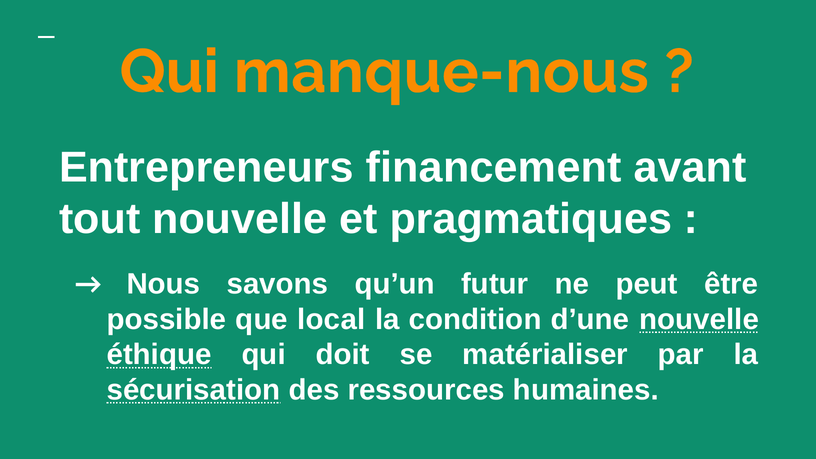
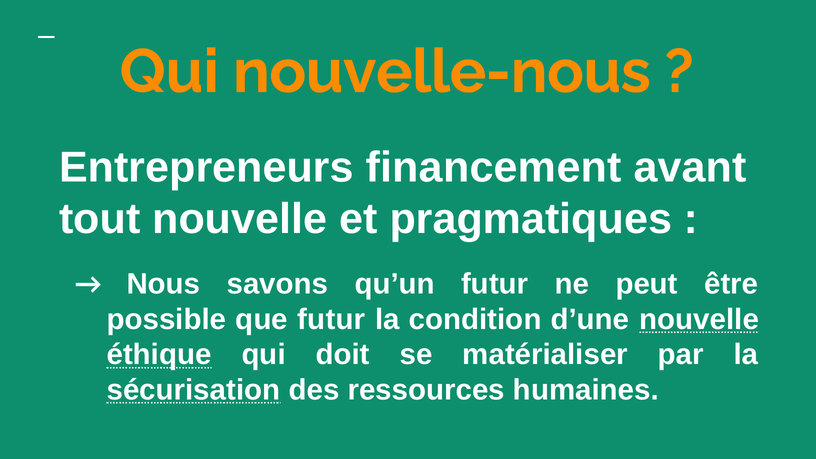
manque-nous: manque-nous -> nouvelle-nous
que local: local -> futur
